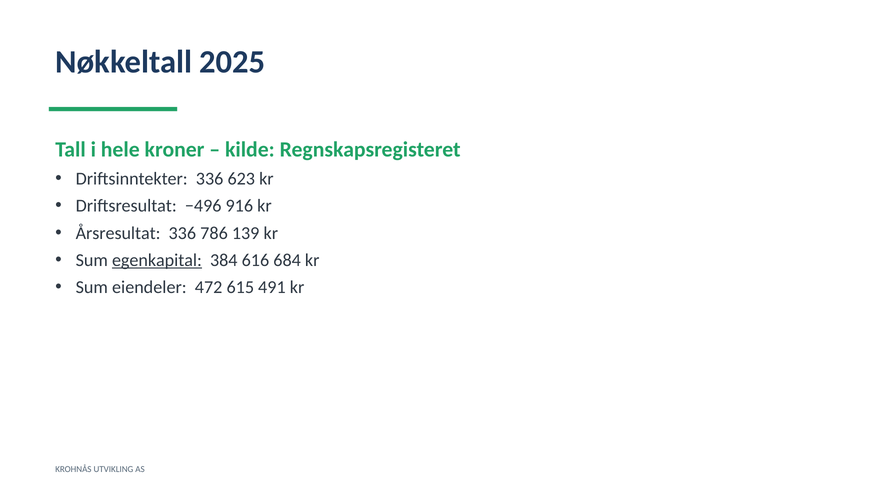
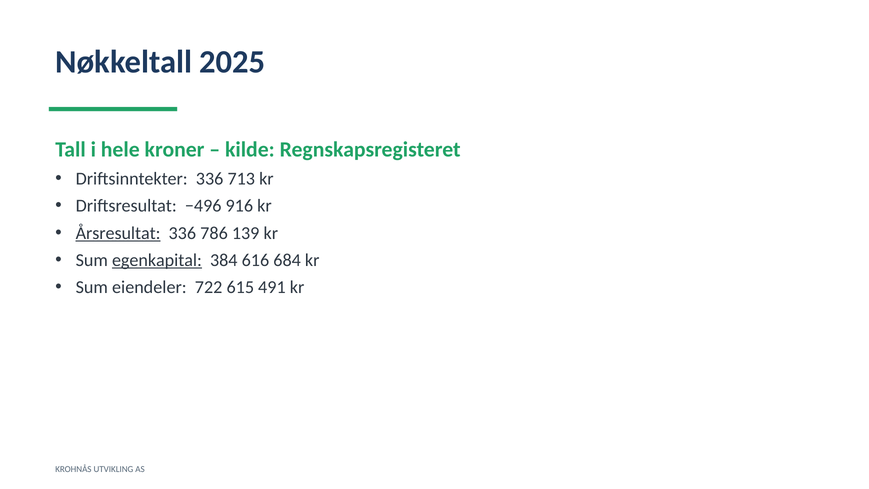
623: 623 -> 713
Årsresultat underline: none -> present
472: 472 -> 722
